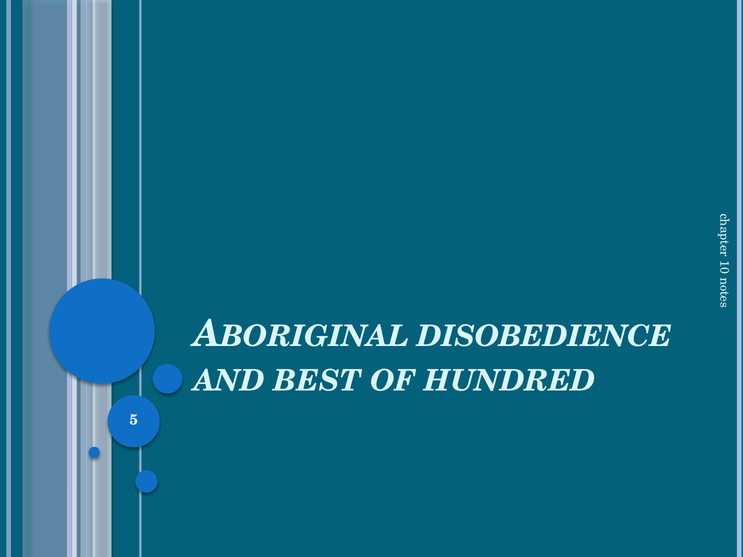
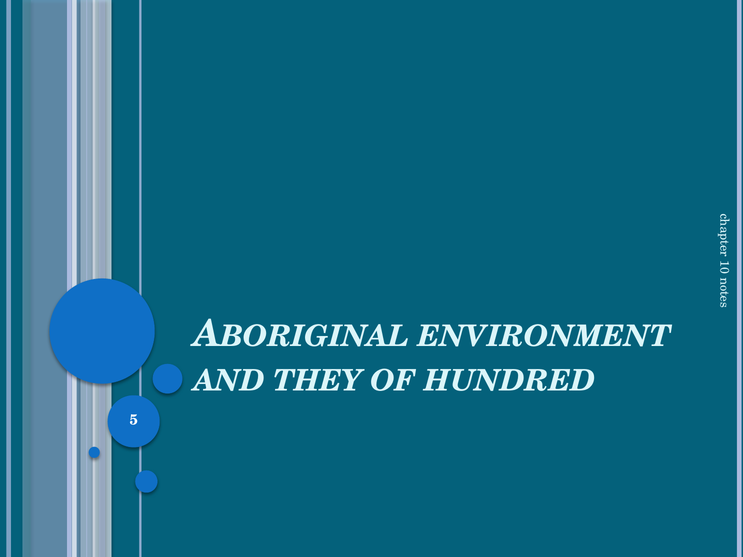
DISOBEDIENCE: DISOBEDIENCE -> ENVIRONMENT
BEST: BEST -> THEY
